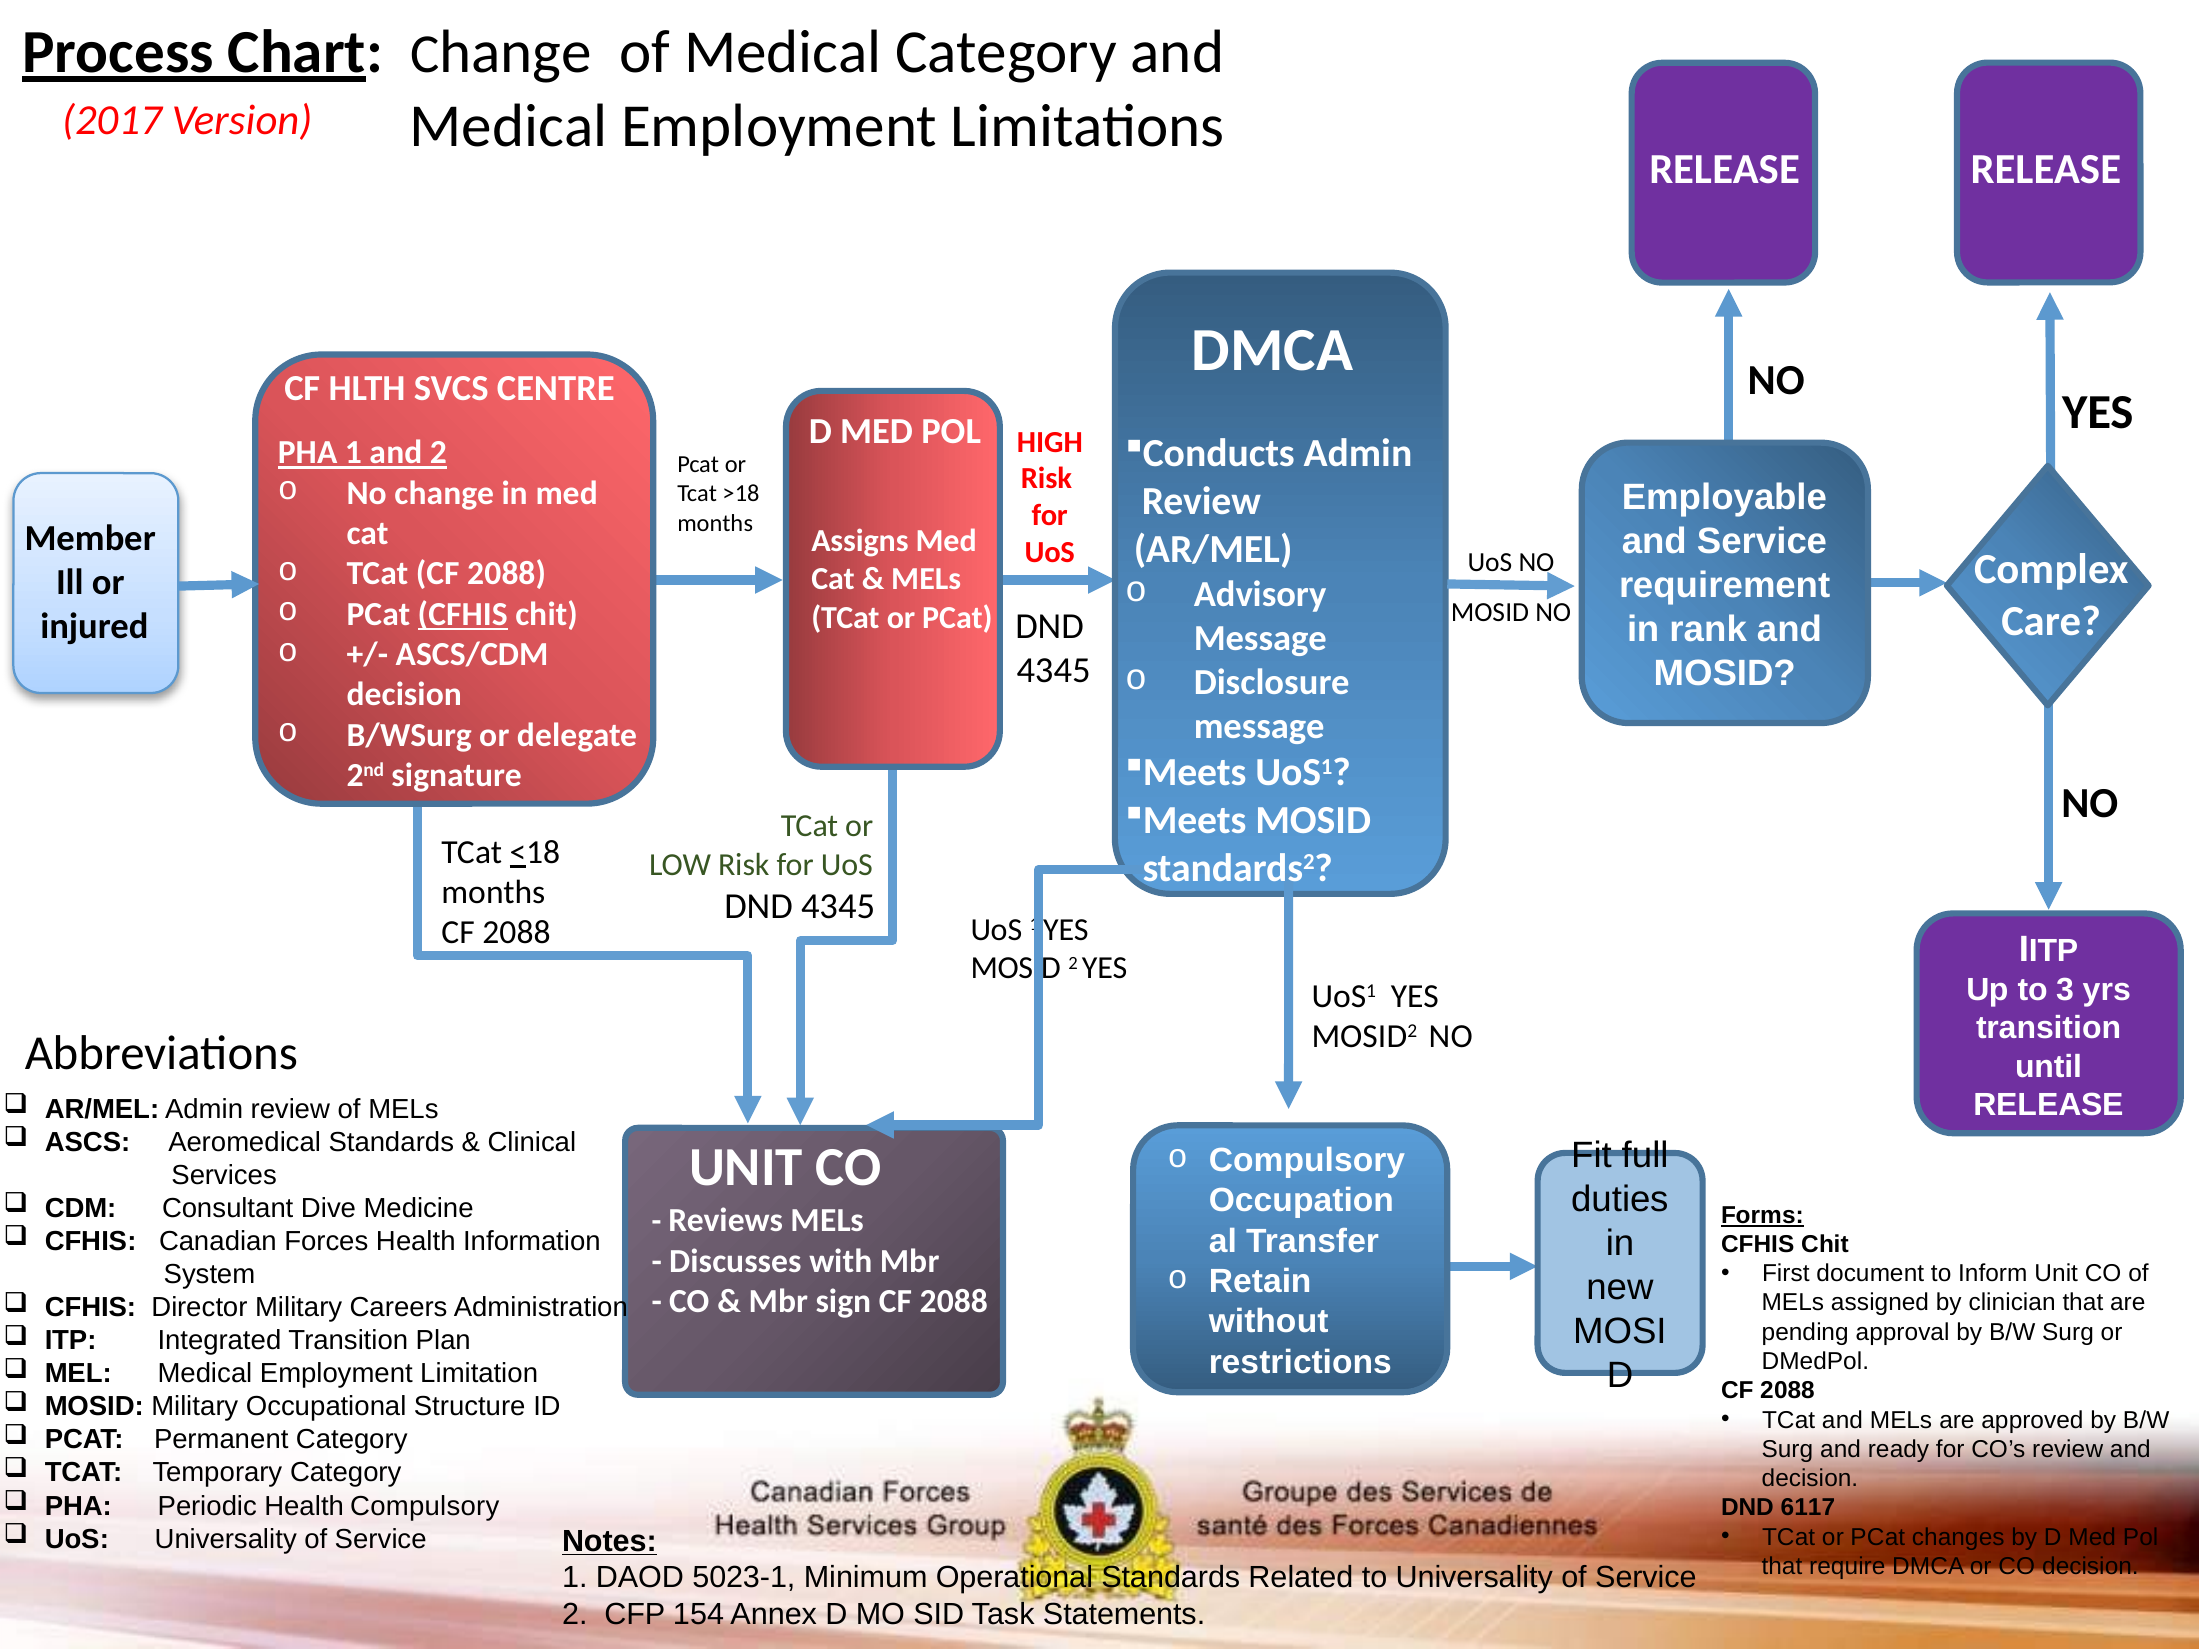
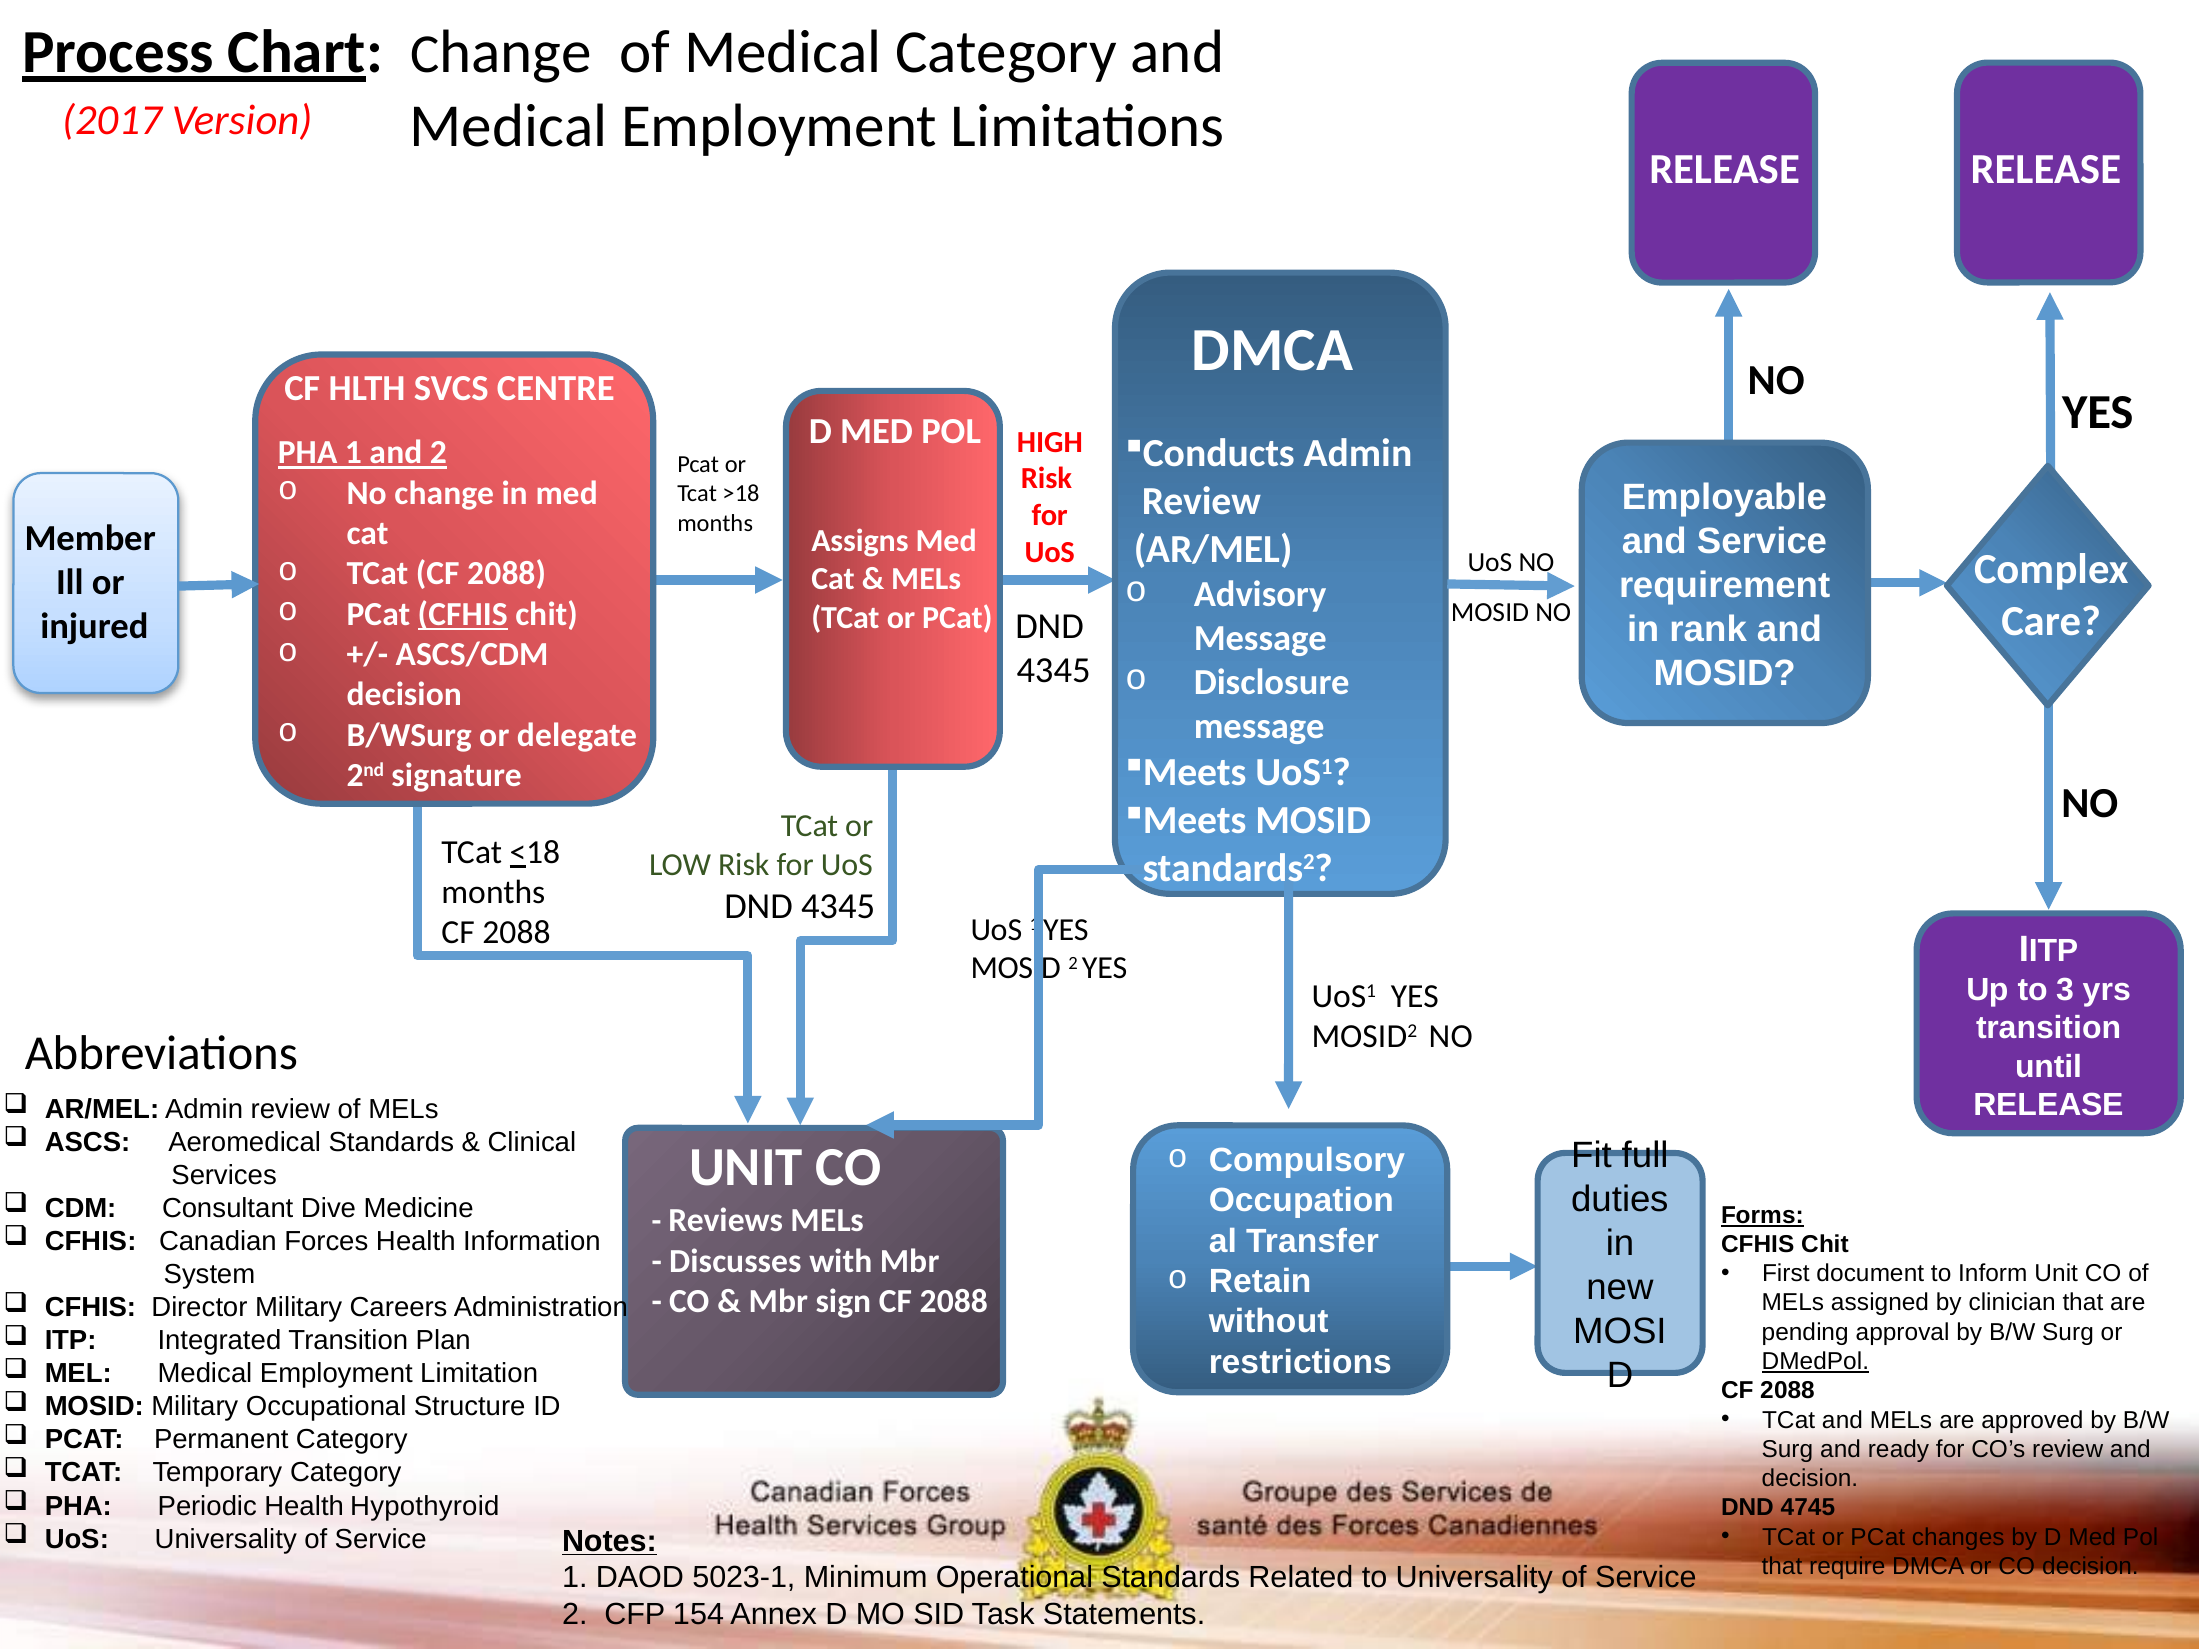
DMedPol underline: none -> present
Health Compulsory: Compulsory -> Hypothyroid
6117: 6117 -> 4745
